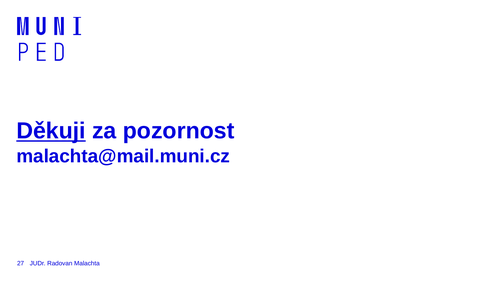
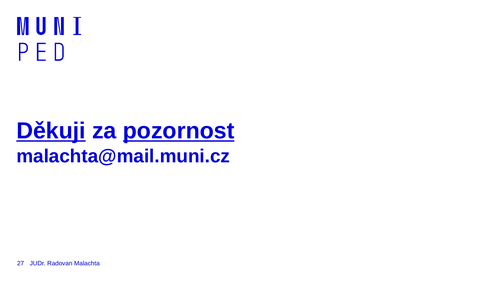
pozornost underline: none -> present
